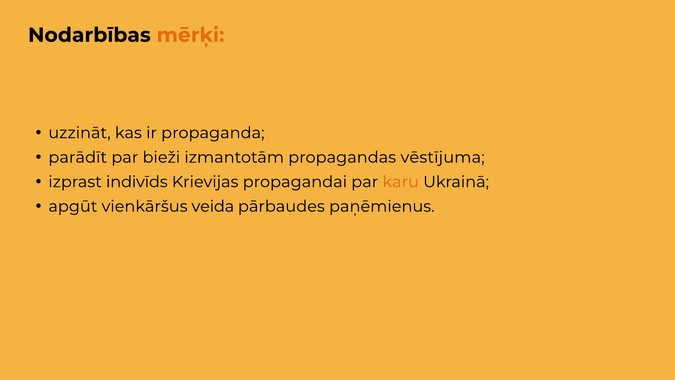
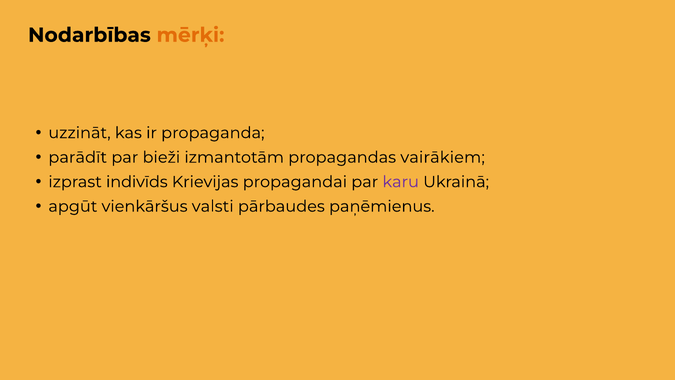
vēstījuma: vēstījuma -> vairākiem
karu colour: orange -> purple
veida: veida -> valsti
